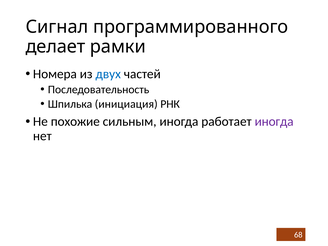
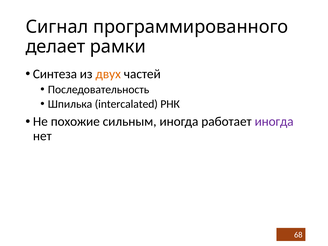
Номера: Номера -> Синтеза
двух colour: blue -> orange
инициация: инициация -> intercalated
